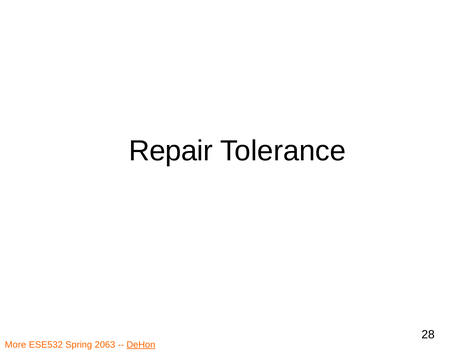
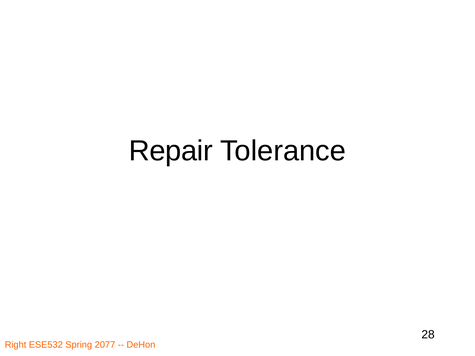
More: More -> Right
2063: 2063 -> 2077
DeHon underline: present -> none
